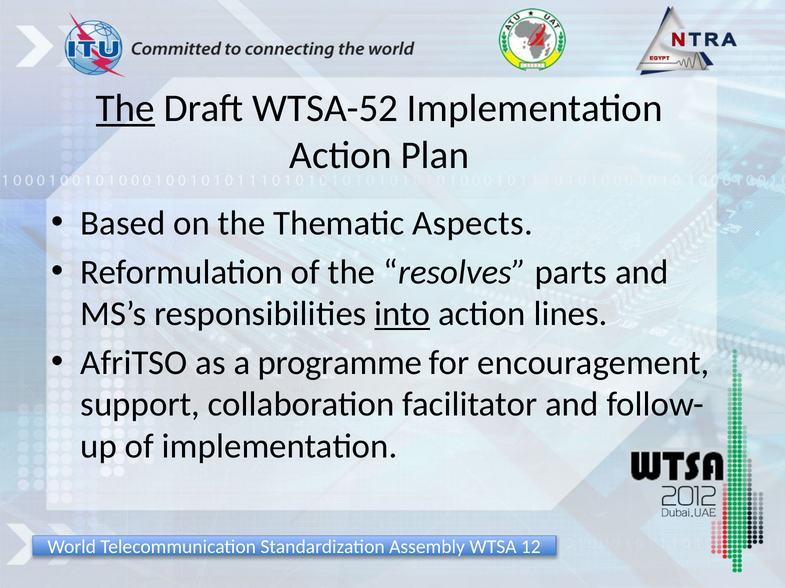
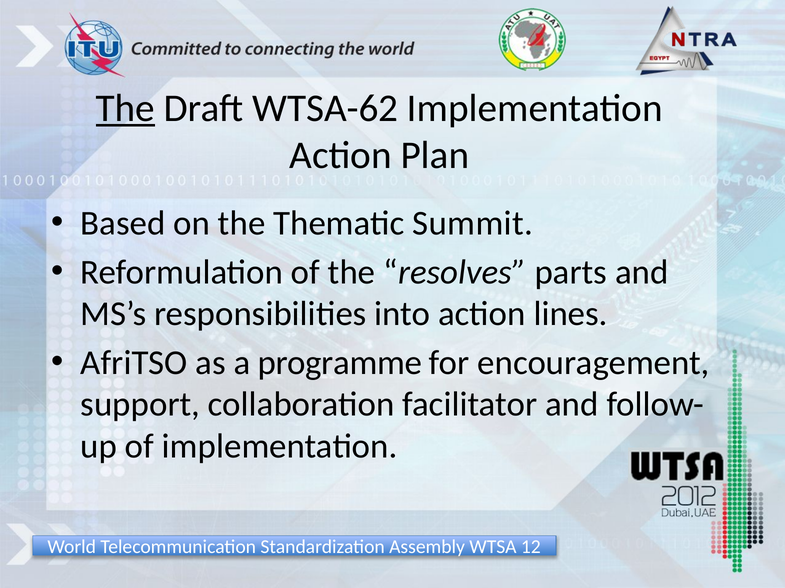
WTSA-52: WTSA-52 -> WTSA-62
Aspects: Aspects -> Summit
into underline: present -> none
